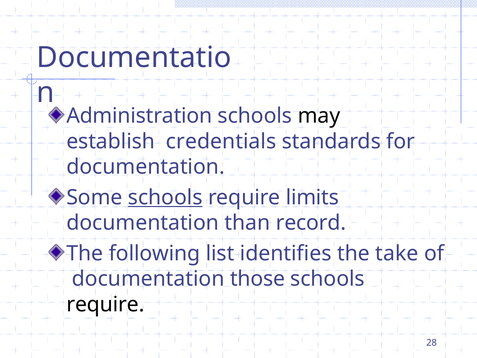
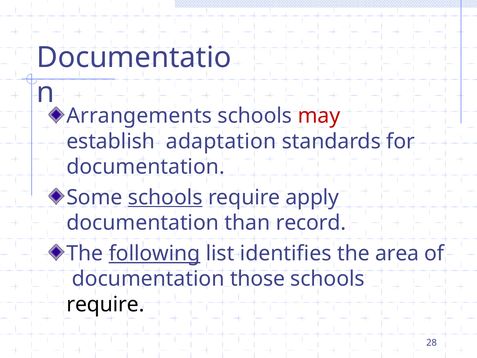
Administration: Administration -> Arrangements
may colour: black -> red
credentials: credentials -> adaptation
limits: limits -> apply
following underline: none -> present
take: take -> area
